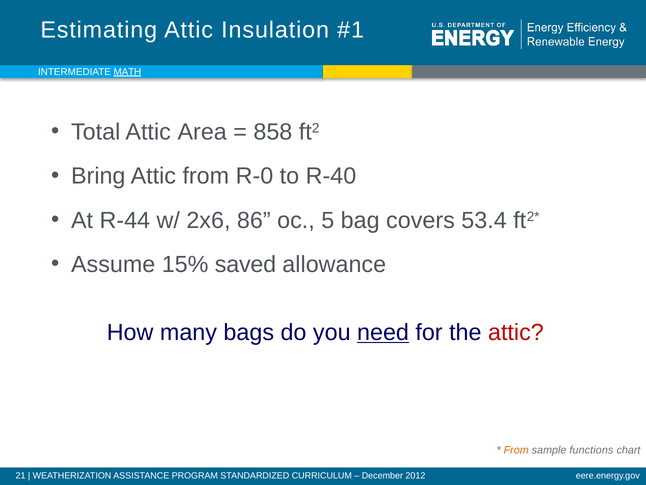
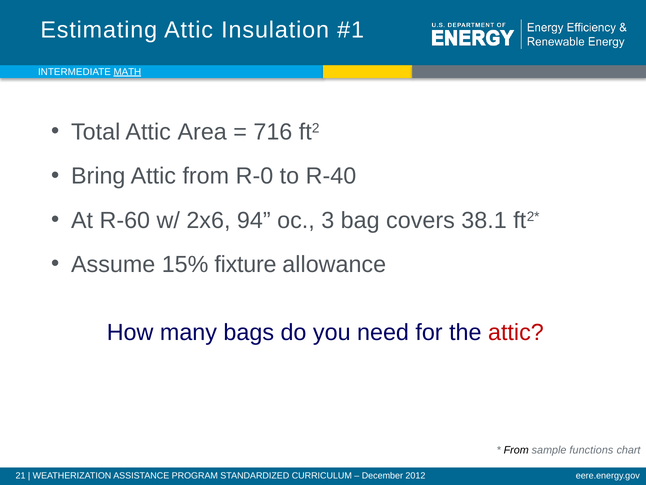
858: 858 -> 716
R-44: R-44 -> R-60
86: 86 -> 94
5: 5 -> 3
53.4: 53.4 -> 38.1
saved: saved -> fixture
need underline: present -> none
From at (516, 450) colour: orange -> black
